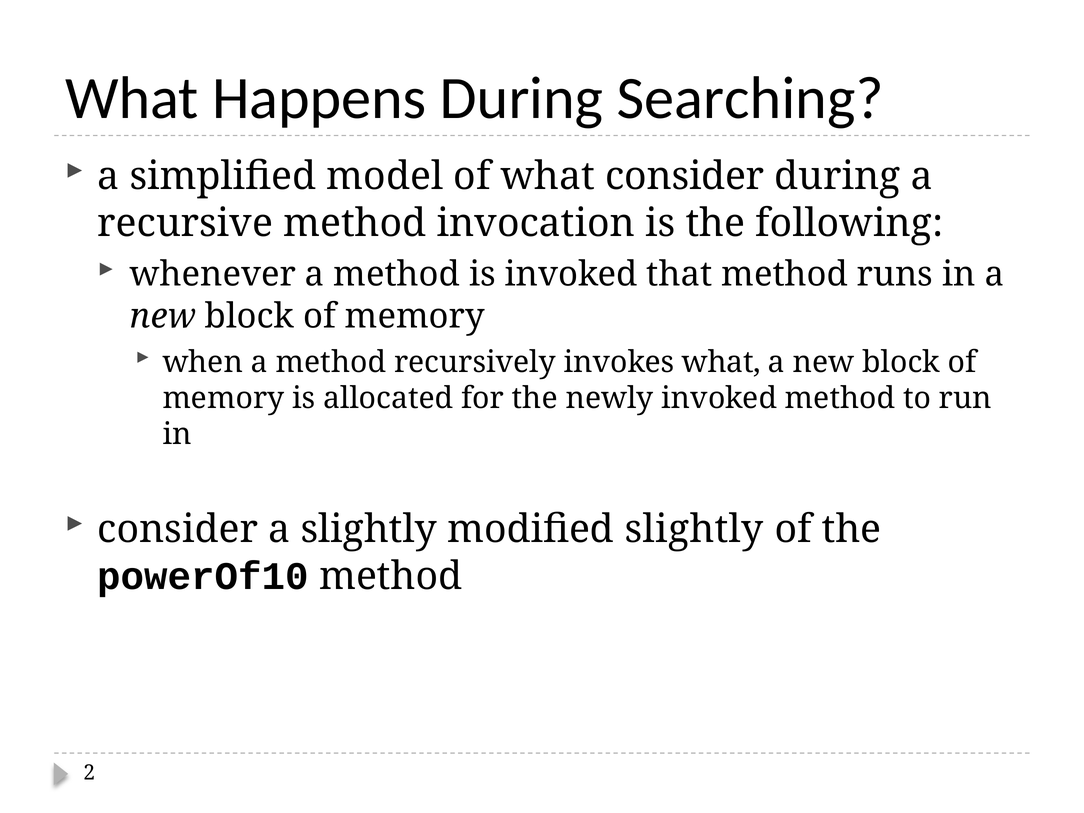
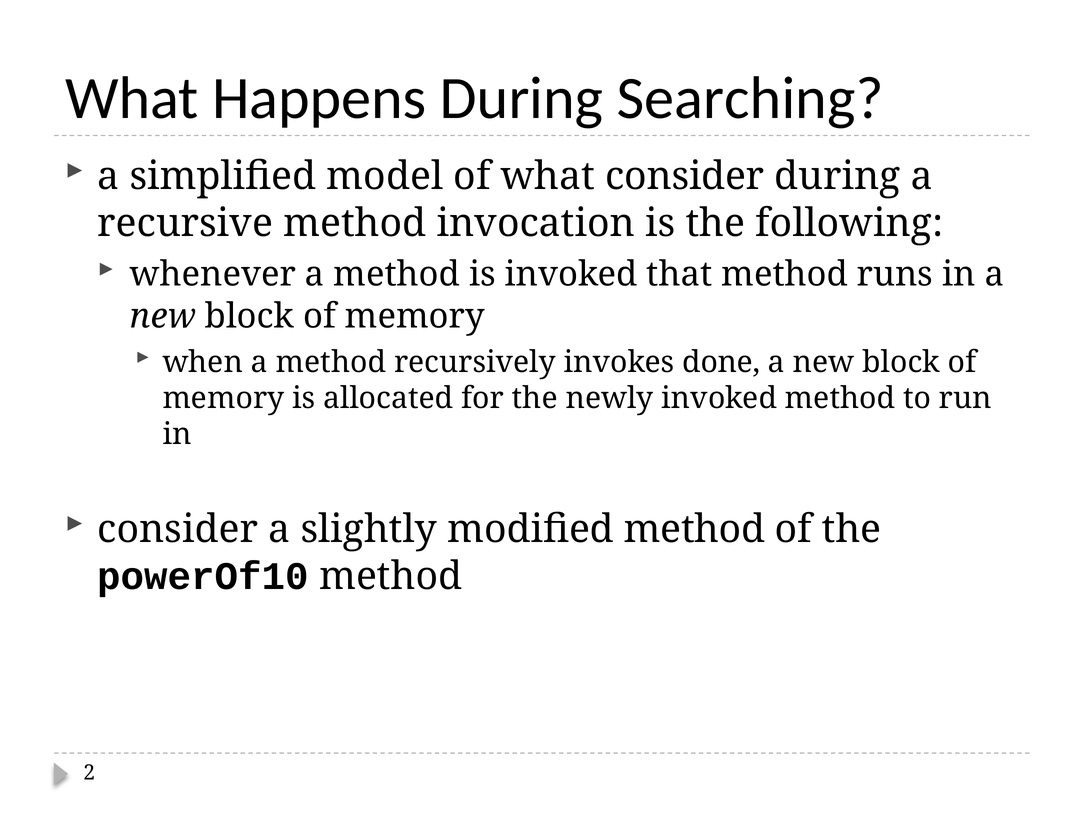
invokes what: what -> done
modified slightly: slightly -> method
